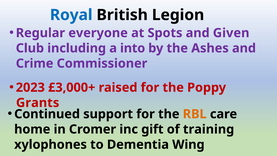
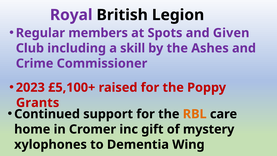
Royal colour: blue -> purple
everyone: everyone -> members
into: into -> skill
£3,000+: £3,000+ -> £5,100+
training: training -> mystery
